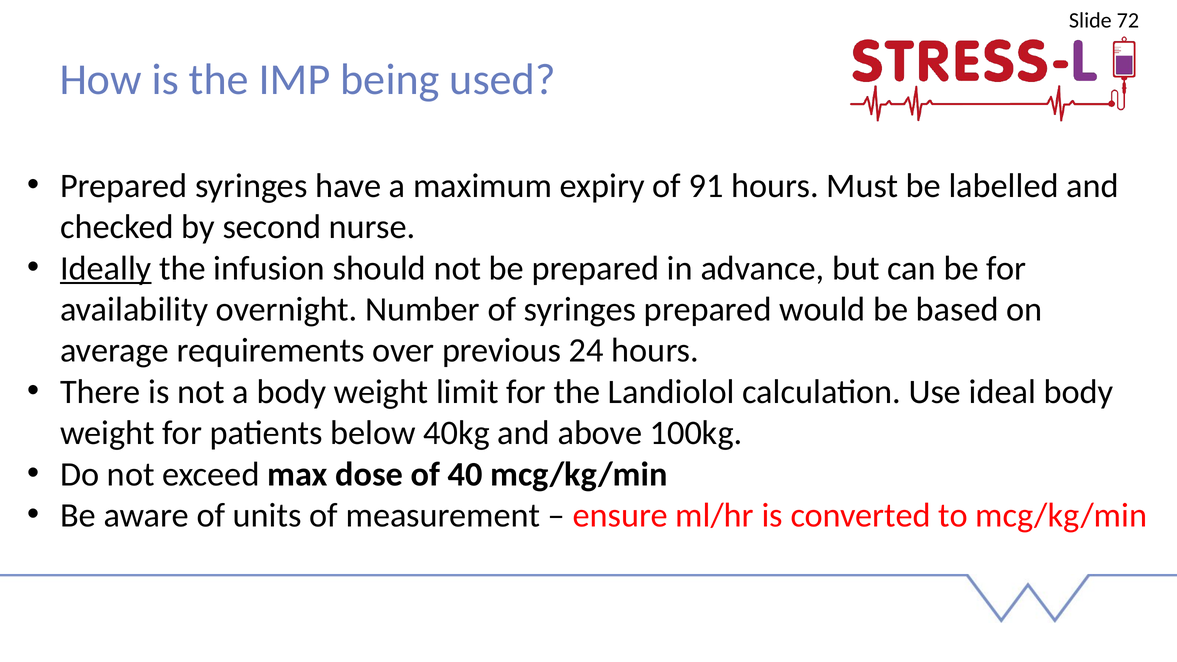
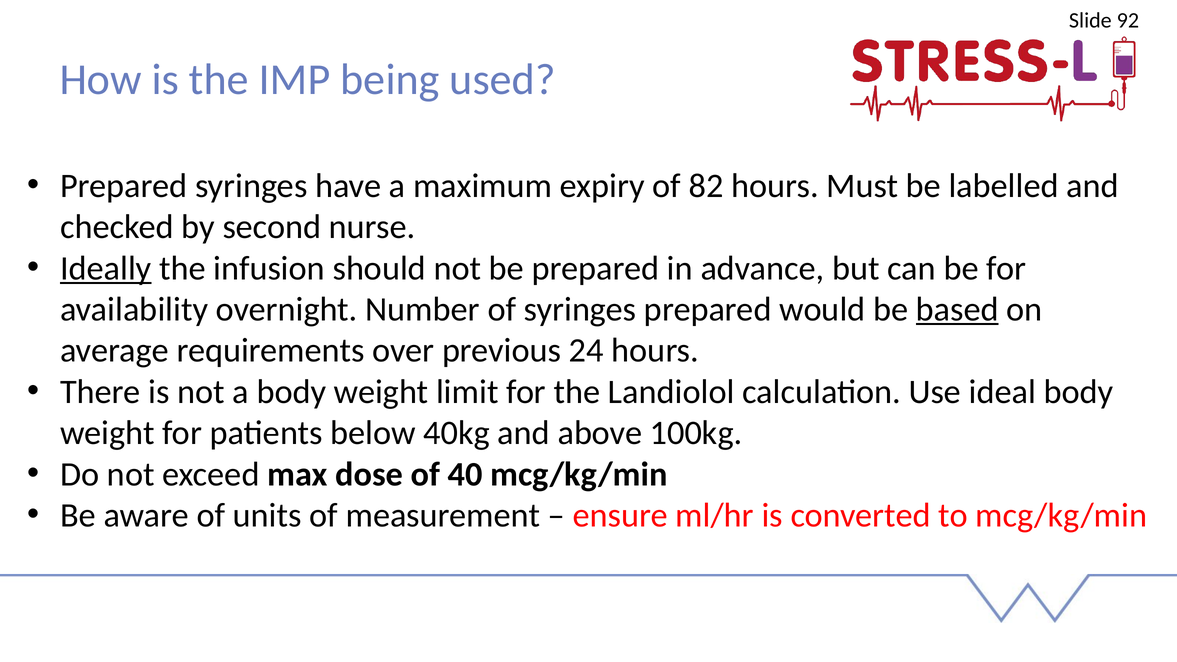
72: 72 -> 92
91: 91 -> 82
based underline: none -> present
